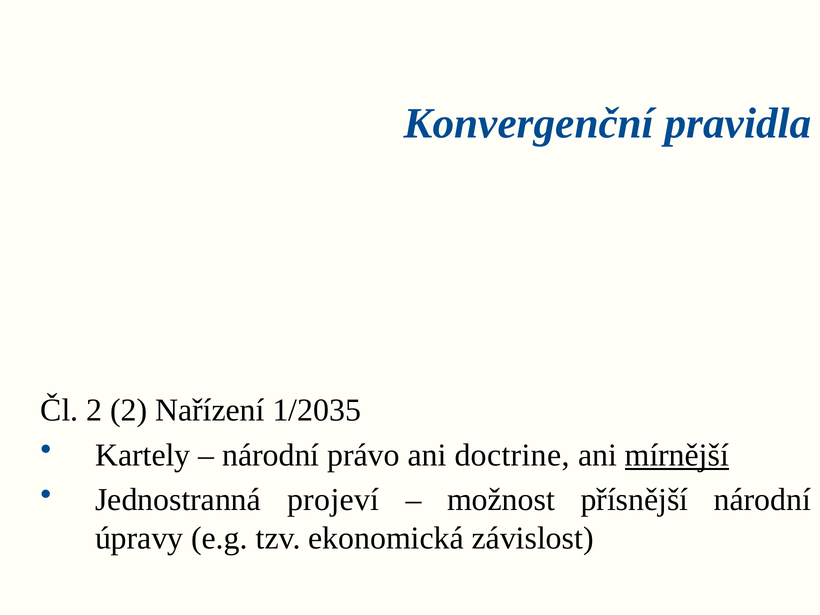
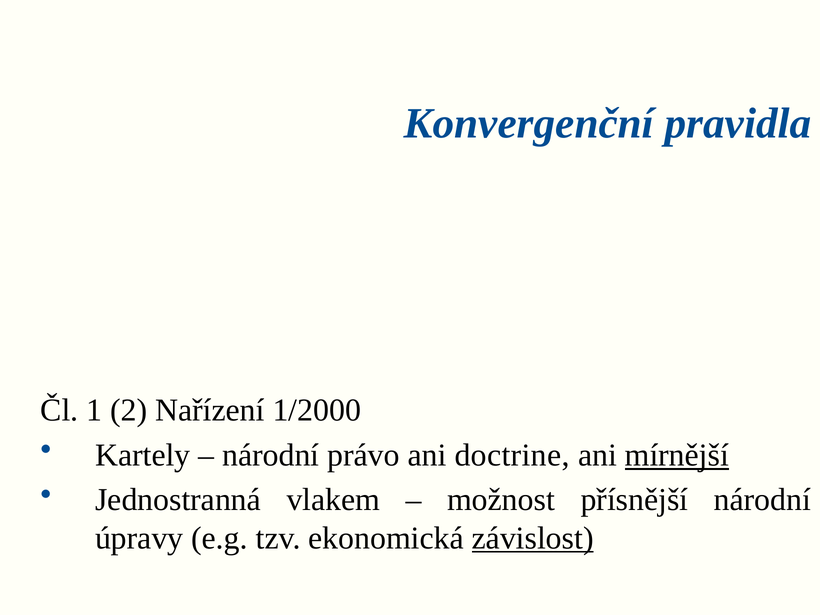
Čl 2: 2 -> 1
1/2035: 1/2035 -> 1/2000
projeví: projeví -> vlakem
závislost underline: none -> present
